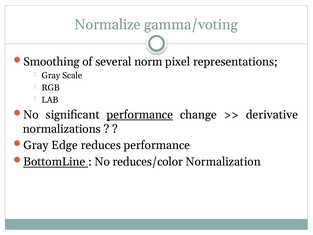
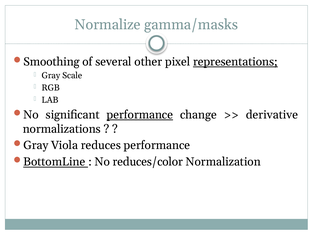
gamma/voting: gamma/voting -> gamma/masks
norm: norm -> other
representations underline: none -> present
Edge: Edge -> Viola
